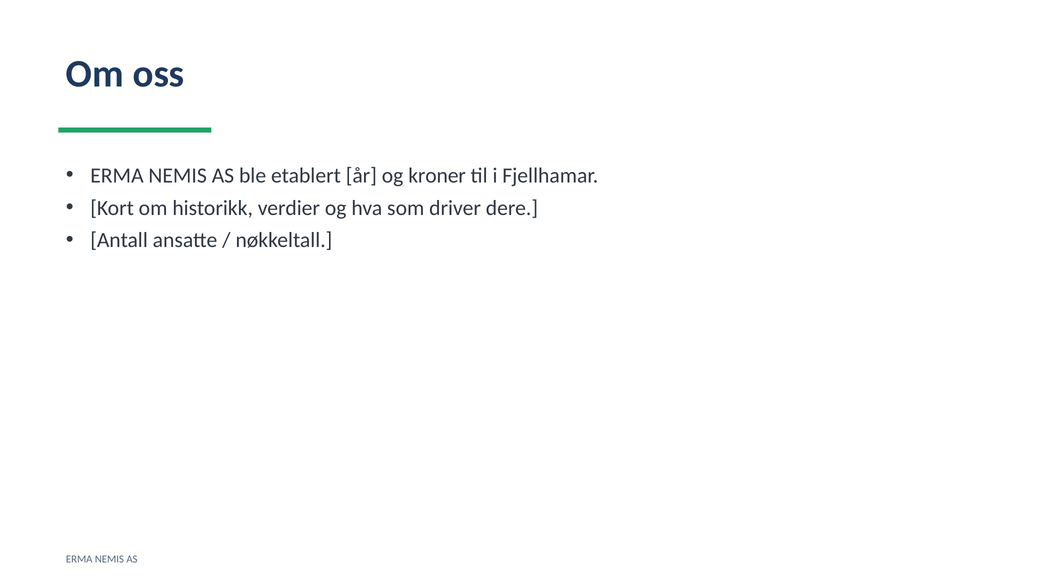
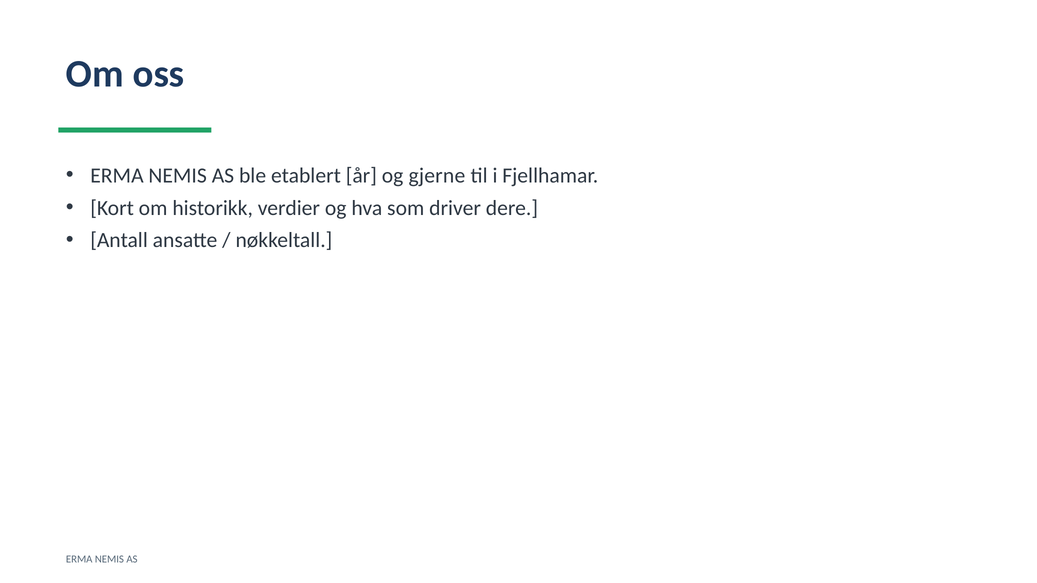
kroner: kroner -> gjerne
